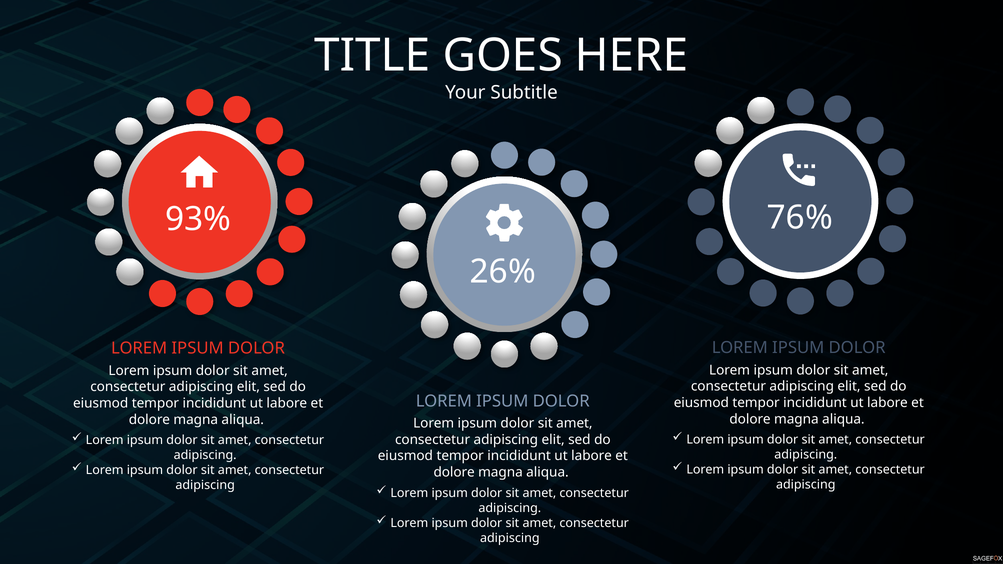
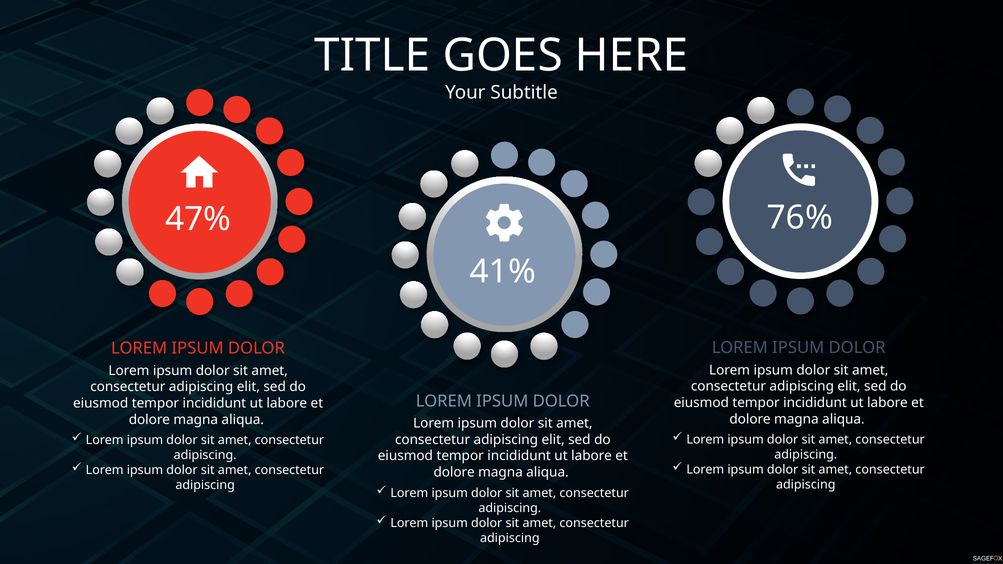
93%: 93% -> 47%
26%: 26% -> 41%
